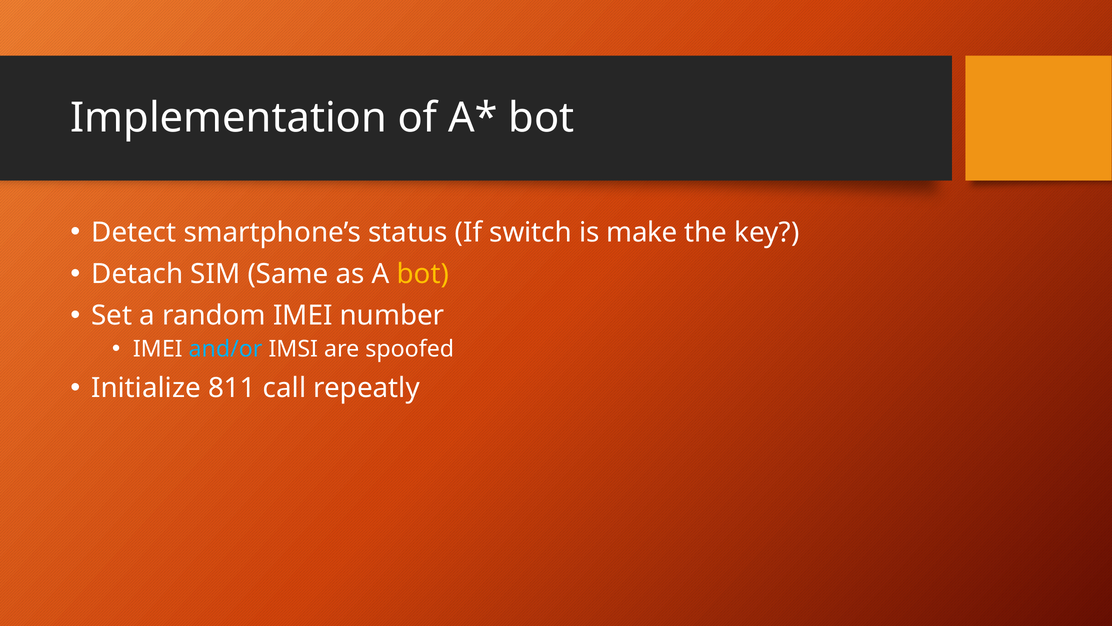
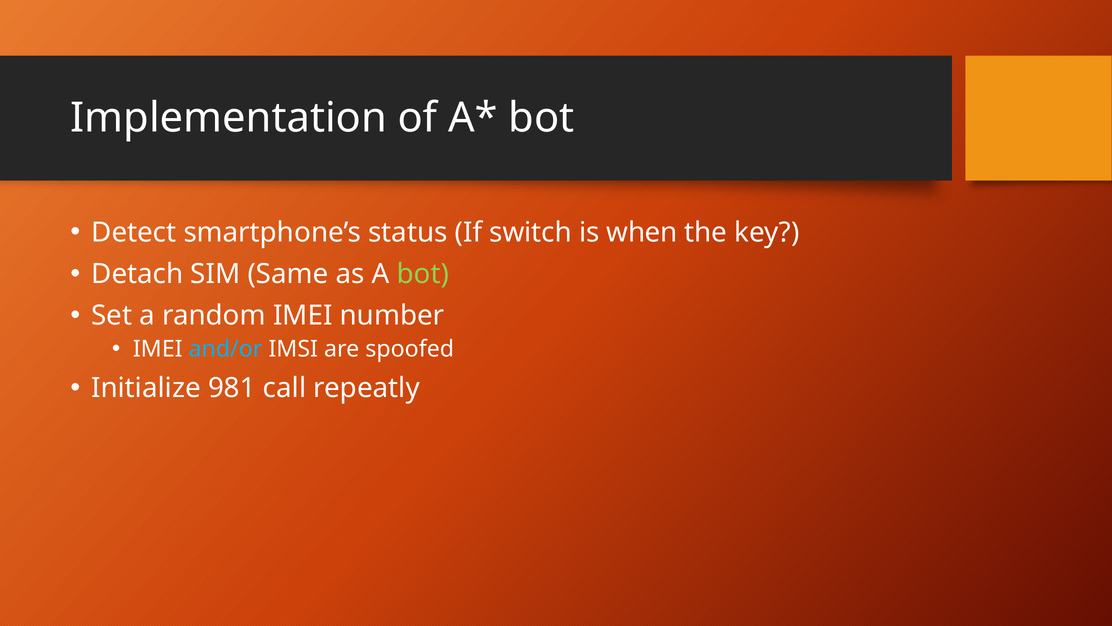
make: make -> when
bot at (423, 274) colour: yellow -> light green
811: 811 -> 981
